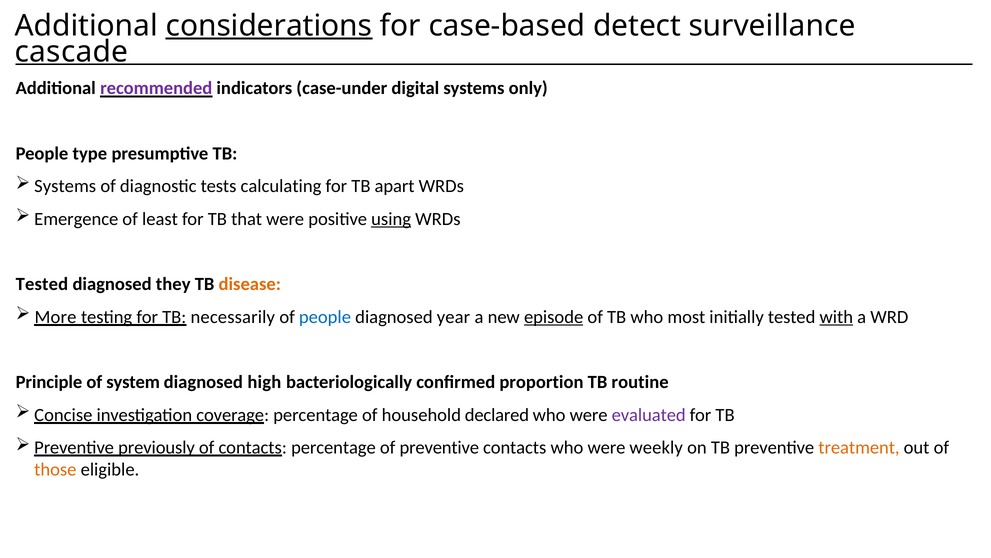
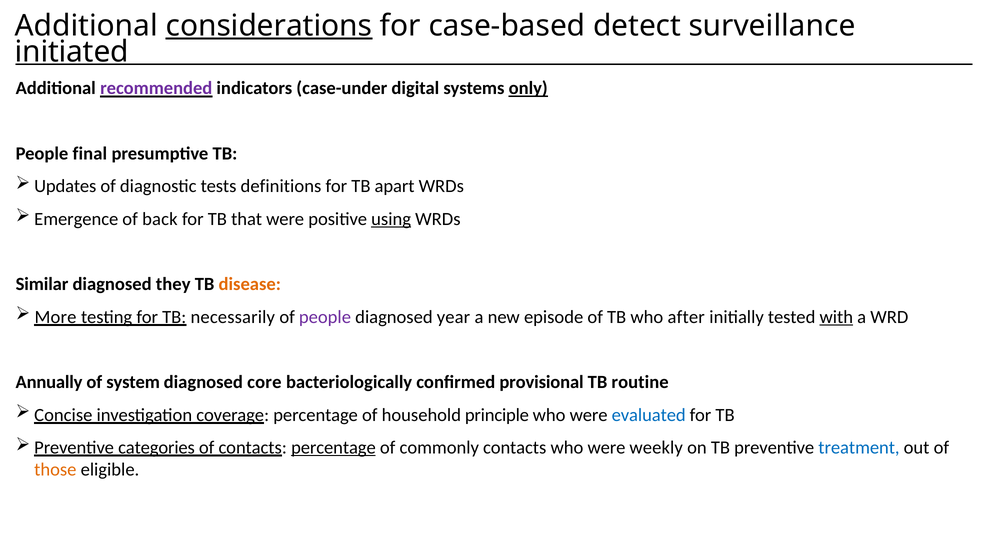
cascade: cascade -> initiated
only underline: none -> present
type: type -> final
Systems at (65, 186): Systems -> Updates
calculating: calculating -> definitions
least: least -> back
Tested at (42, 284): Tested -> Similar
people at (325, 317) colour: blue -> purple
episode underline: present -> none
most: most -> after
Principle: Principle -> Annually
high: high -> core
proportion: proportion -> provisional
declared: declared -> principle
evaluated colour: purple -> blue
previously: previously -> categories
percentage at (333, 447) underline: none -> present
of preventive: preventive -> commonly
treatment colour: orange -> blue
